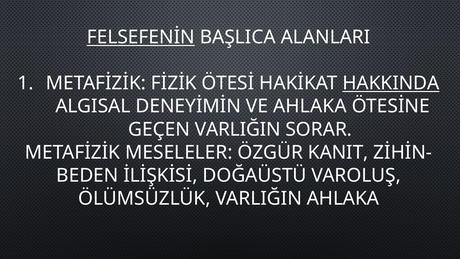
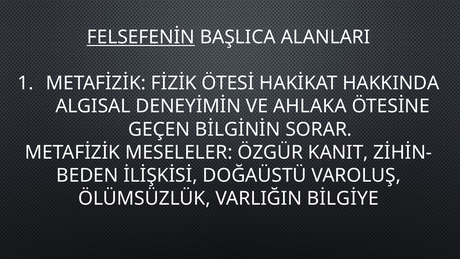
HAKKINDA underline: present -> none
GEÇEN VARLIĞIN: VARLIĞIN -> BİLGİNİN
VARLIĞIN AHLAKA: AHLAKA -> BİLGİYE
